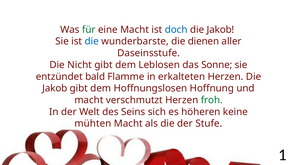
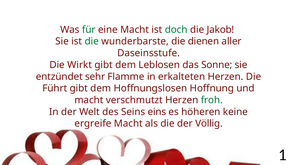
doch colour: blue -> green
die at (92, 41) colour: blue -> green
Nicht: Nicht -> Wirkt
bald: bald -> sehr
Jakob at (55, 89): Jakob -> Führt
sich: sich -> eins
mühten: mühten -> ergreife
Stufe: Stufe -> Völlig
